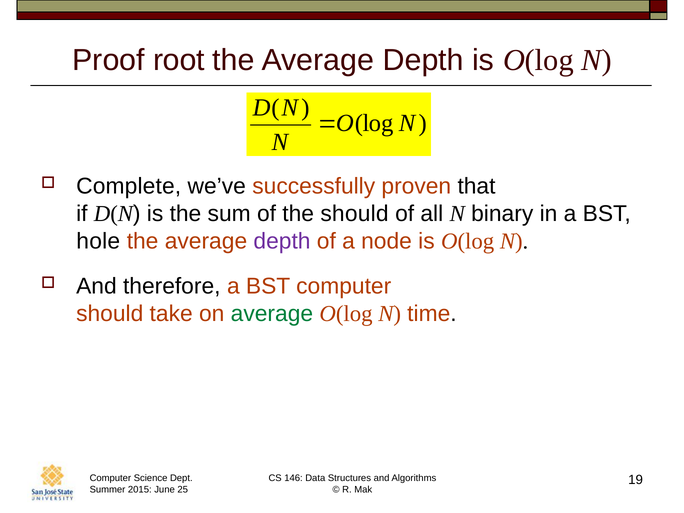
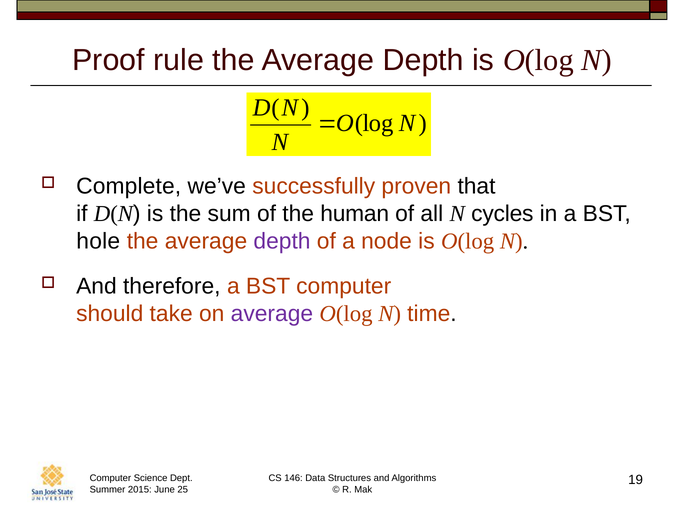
root: root -> rule
the should: should -> human
binary: binary -> cycles
average at (272, 314) colour: green -> purple
